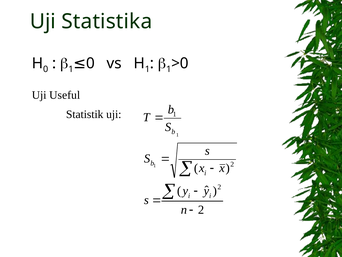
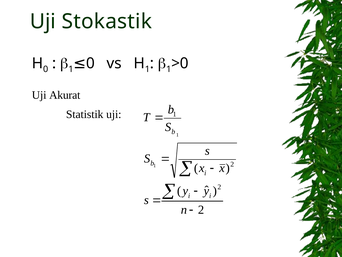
Statistika: Statistika -> Stokastik
Useful: Useful -> Akurat
